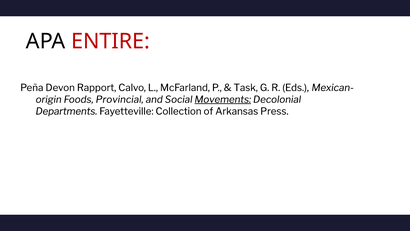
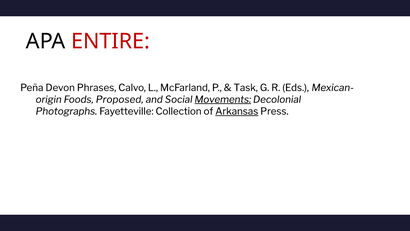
Rapport: Rapport -> Phrases
Provincial: Provincial -> Proposed
Departments: Departments -> Photographs
Arkansas underline: none -> present
